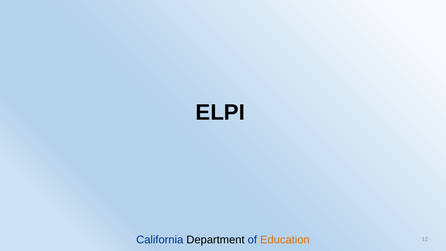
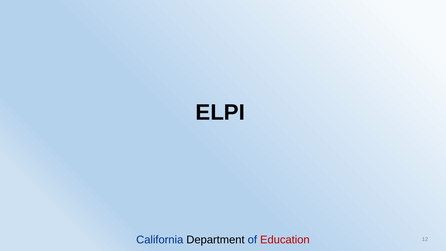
Education colour: orange -> red
